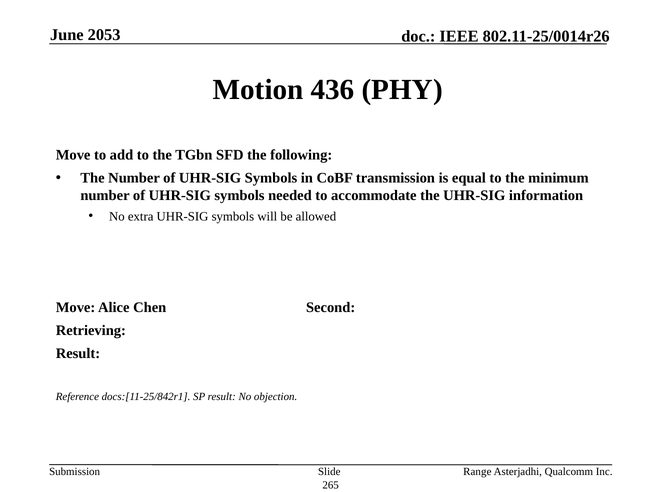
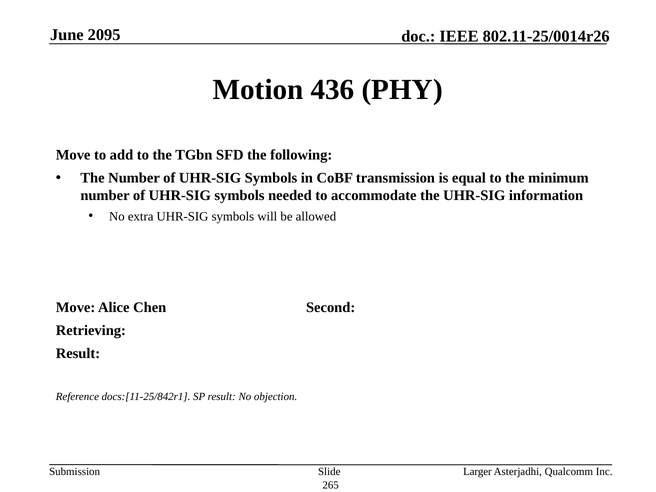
2053: 2053 -> 2095
Range: Range -> Larger
